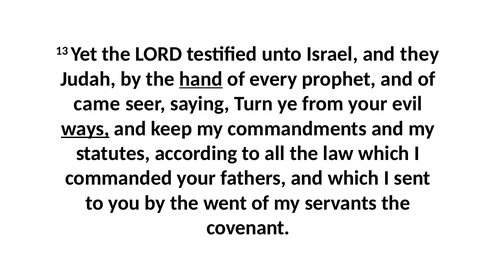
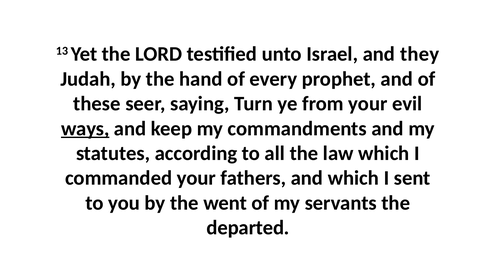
hand underline: present -> none
came: came -> these
covenant: covenant -> departed
